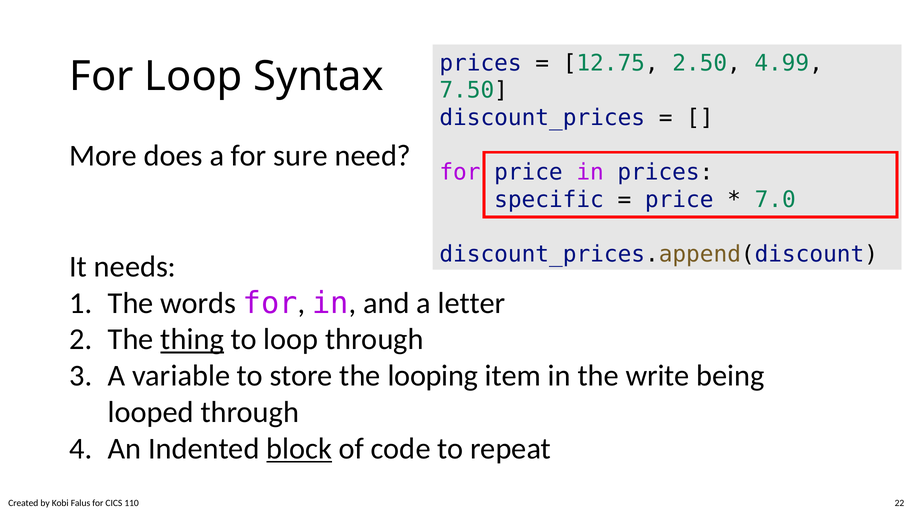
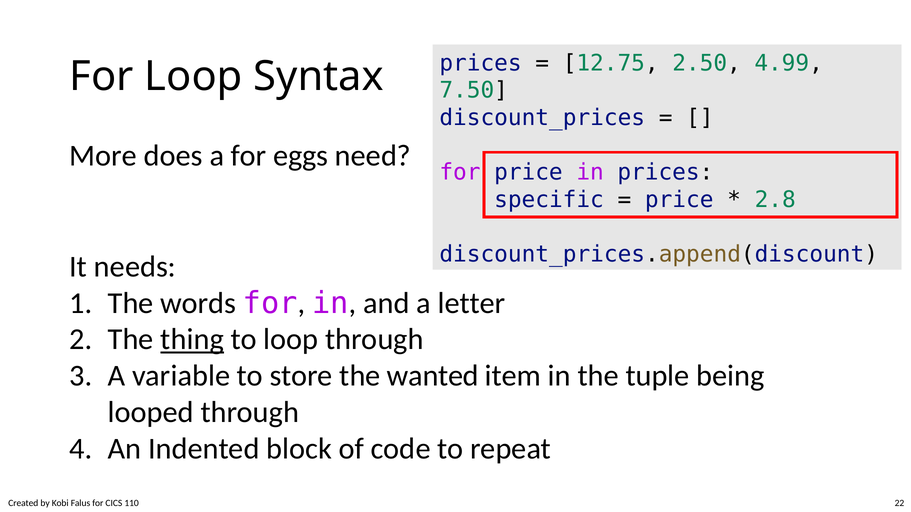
sure: sure -> eggs
7.0: 7.0 -> 2.8
looping: looping -> wanted
write: write -> tuple
block underline: present -> none
